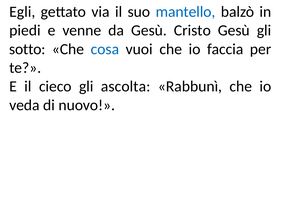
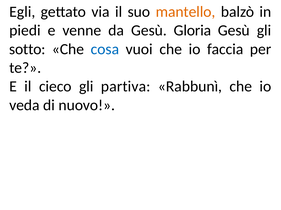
mantello colour: blue -> orange
Cristo: Cristo -> Gloria
ascolta: ascolta -> partiva
